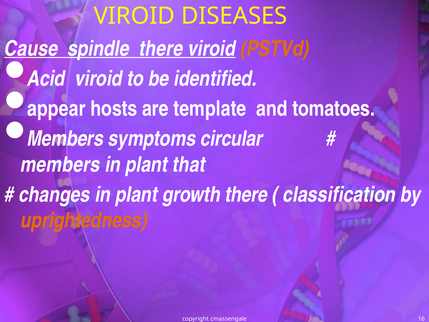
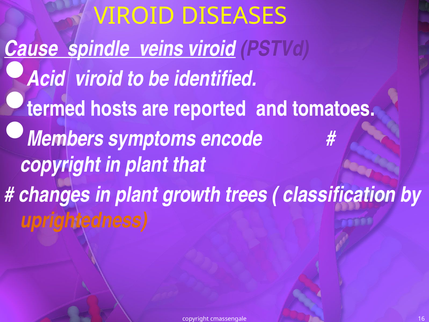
spindle there: there -> veins
PSTVd colour: orange -> purple
appear: appear -> termed
template: template -> reported
circular: circular -> encode
members at (60, 165): members -> copyright
growth there: there -> trees
